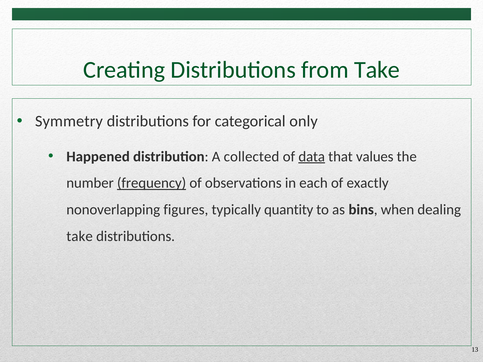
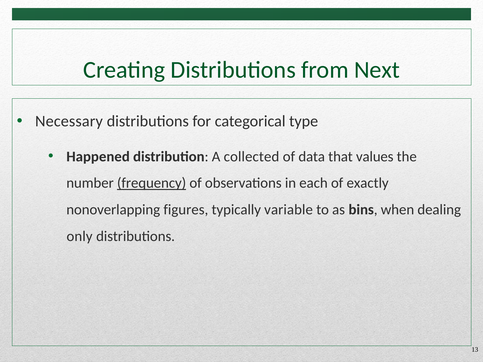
from Take: Take -> Next
Symmetry: Symmetry -> Necessary
only: only -> type
data underline: present -> none
quantity: quantity -> variable
take at (80, 236): take -> only
